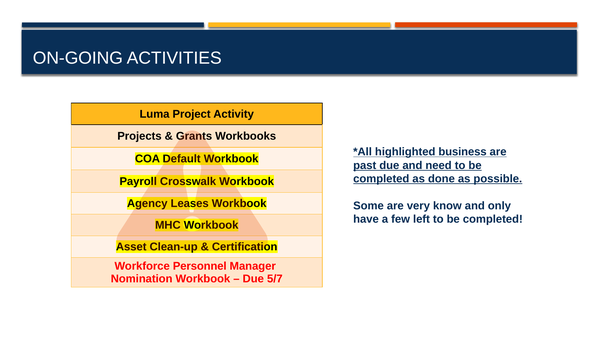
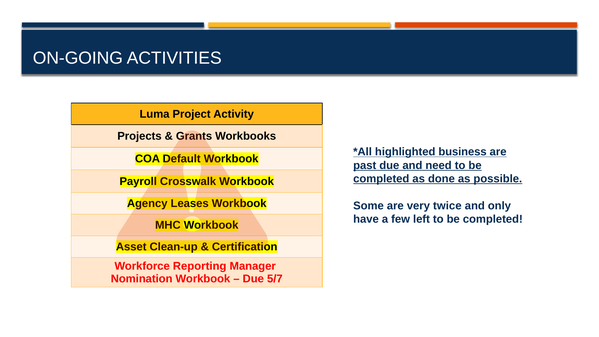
know: know -> twice
Personnel: Personnel -> Reporting
